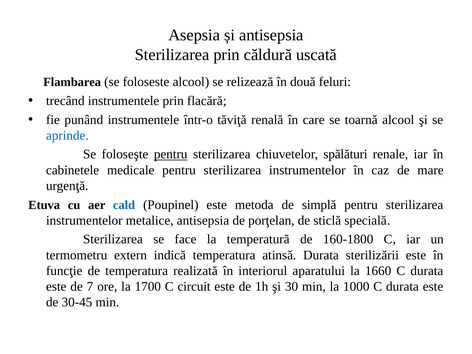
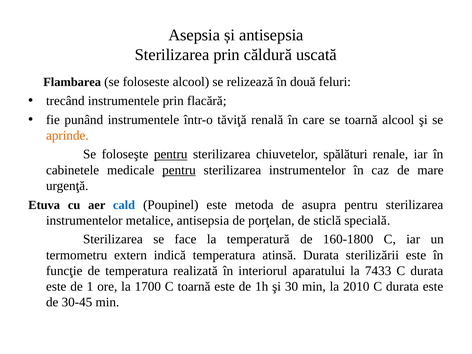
aprinde colour: blue -> orange
pentru at (179, 170) underline: none -> present
simplă: simplă -> asupra
1660: 1660 -> 7433
7: 7 -> 1
C circuit: circuit -> toarnă
1000: 1000 -> 2010
